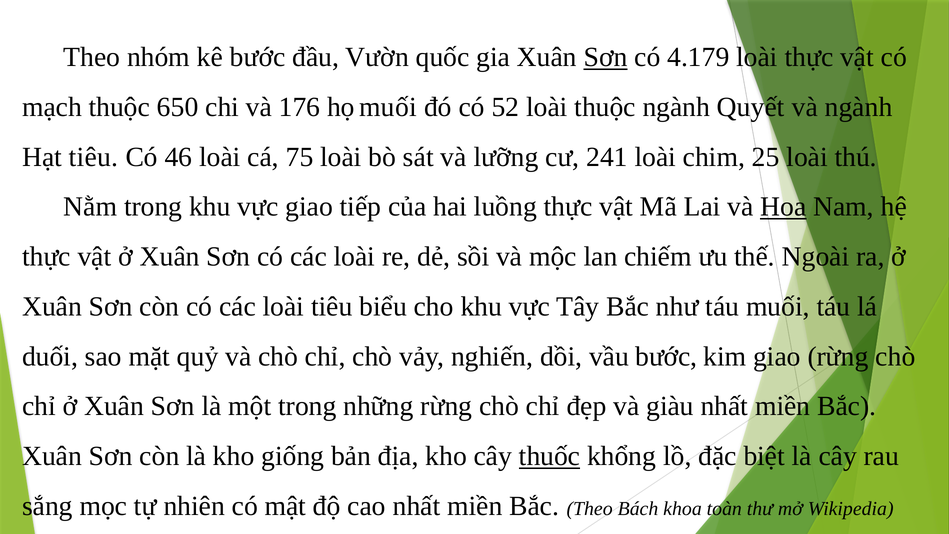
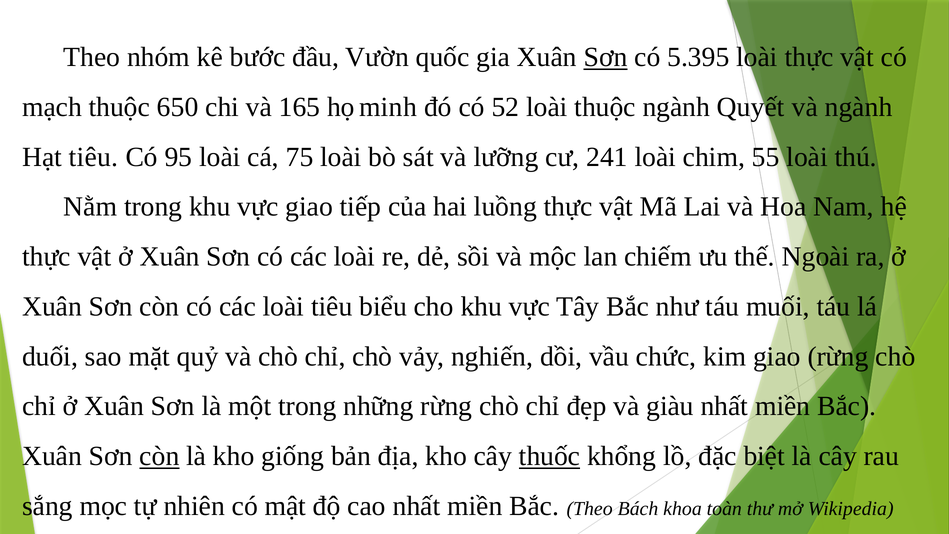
4.179: 4.179 -> 5.395
176: 176 -> 165
họ muối: muối -> minh
46: 46 -> 95
25: 25 -> 55
Hoa underline: present -> none
vầu bước: bước -> chức
còn at (159, 456) underline: none -> present
